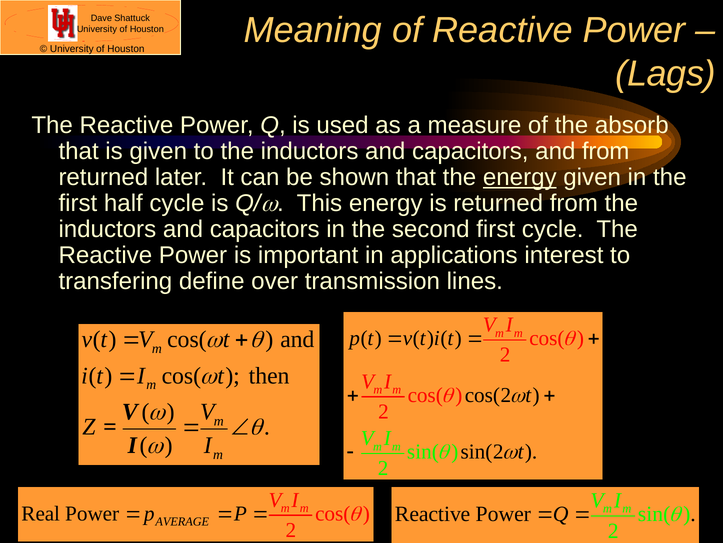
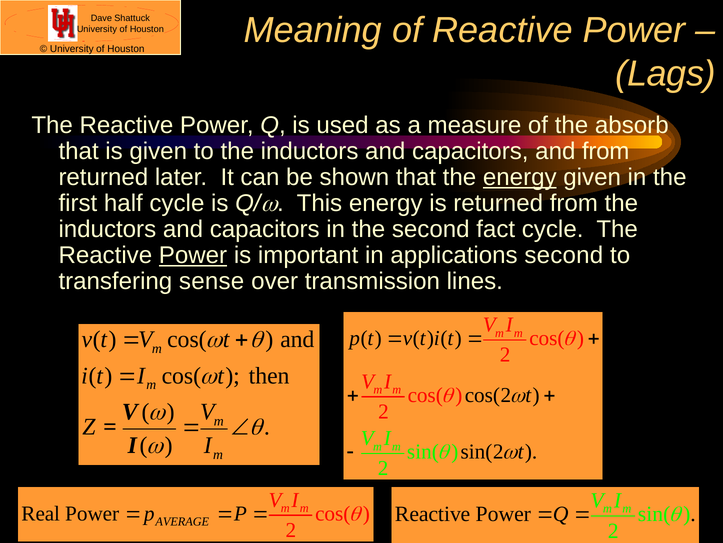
second first: first -> fact
Power at (193, 255) underline: none -> present
applications interest: interest -> second
define: define -> sense
